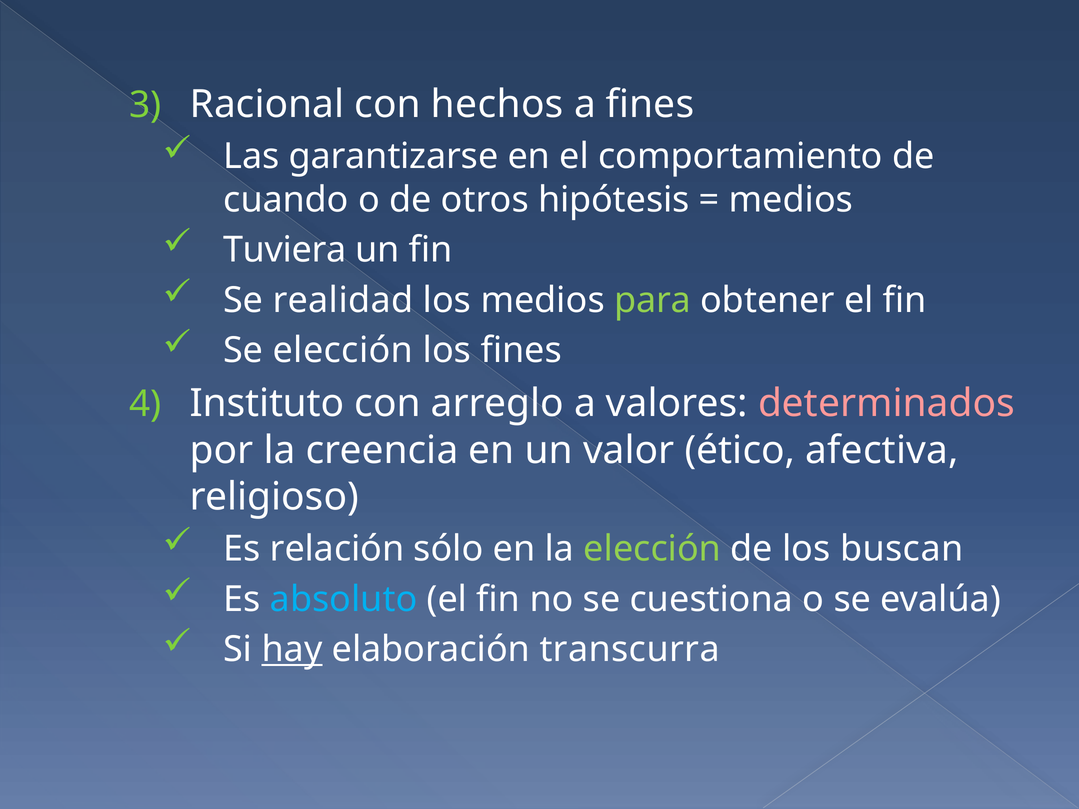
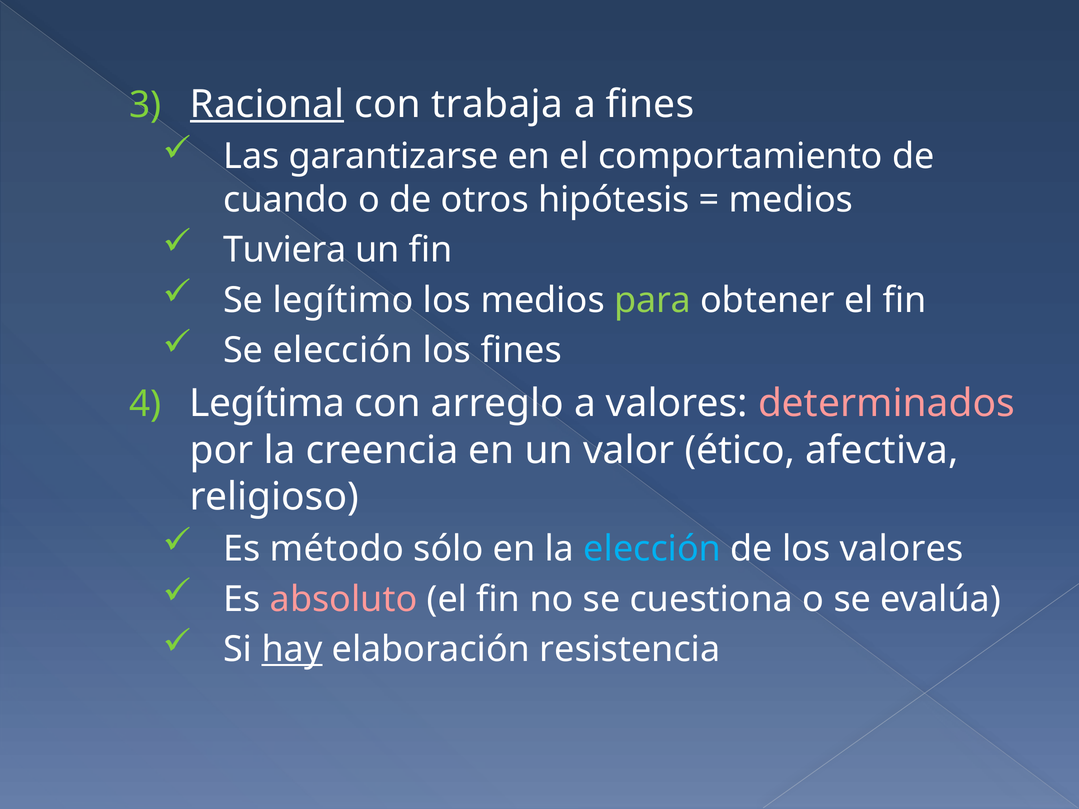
Racional underline: none -> present
hechos: hechos -> trabaja
realidad: realidad -> legítimo
Instituto: Instituto -> Legítima
relación: relación -> método
elección at (652, 549) colour: light green -> light blue
los buscan: buscan -> valores
absoluto colour: light blue -> pink
transcurra: transcurra -> resistencia
